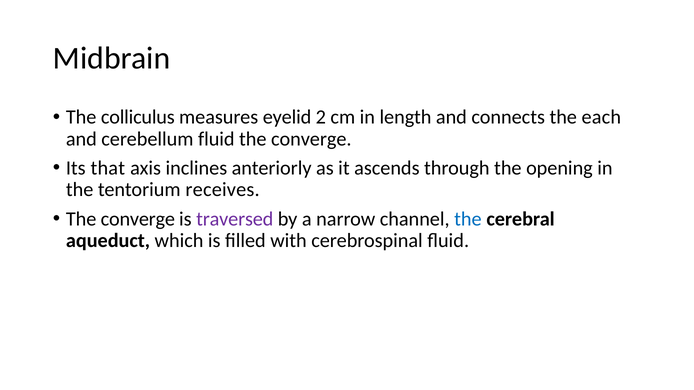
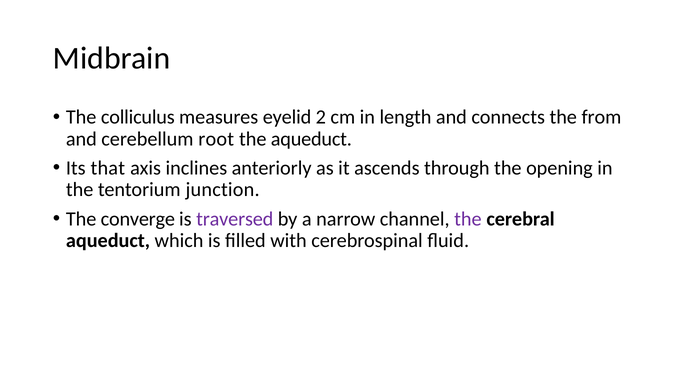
each: each -> from
cerebellum fluid: fluid -> root
converge at (311, 139): converge -> aqueduct
receives: receives -> junction
the at (468, 219) colour: blue -> purple
